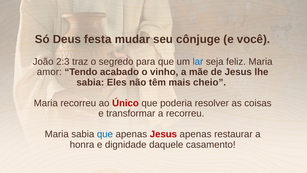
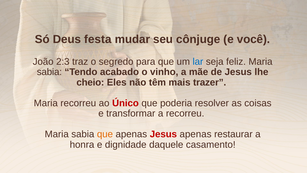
amor at (49, 72): amor -> sabia
sabia at (90, 82): sabia -> cheio
cheio: cheio -> trazer
que at (105, 134) colour: blue -> orange
